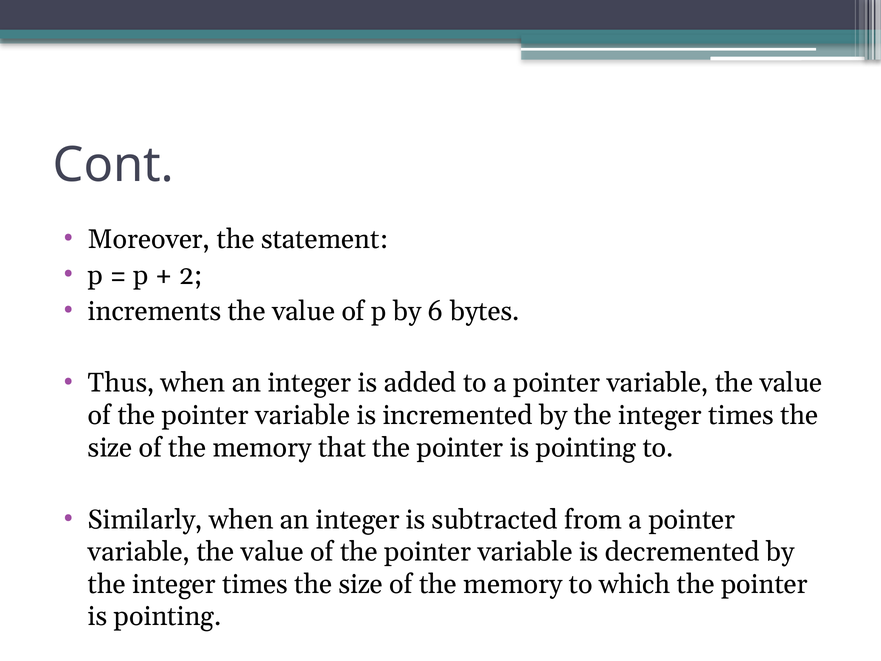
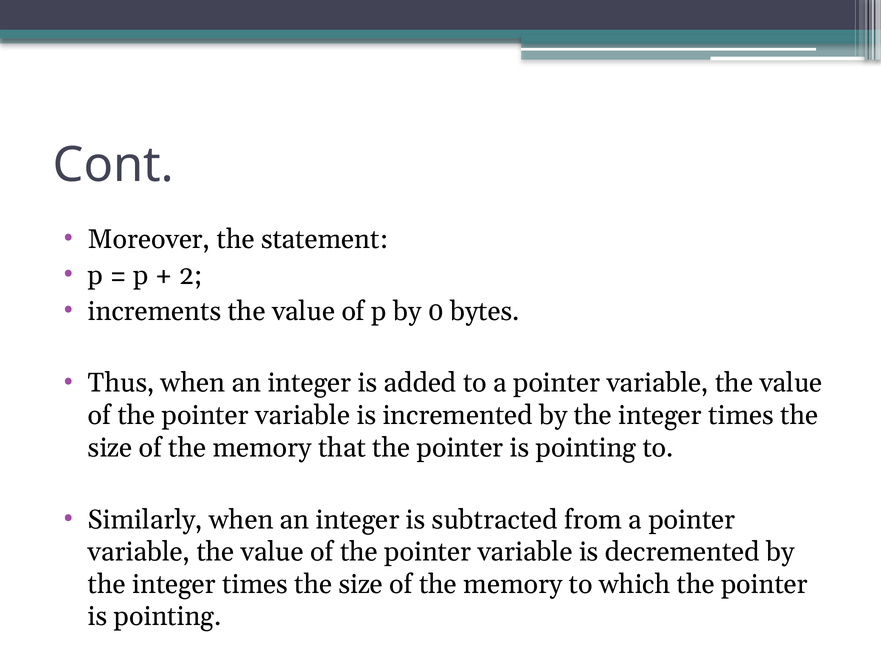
6: 6 -> 0
